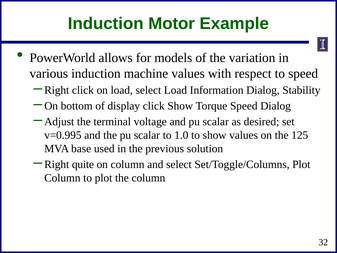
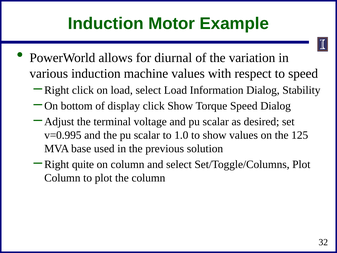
models: models -> diurnal
